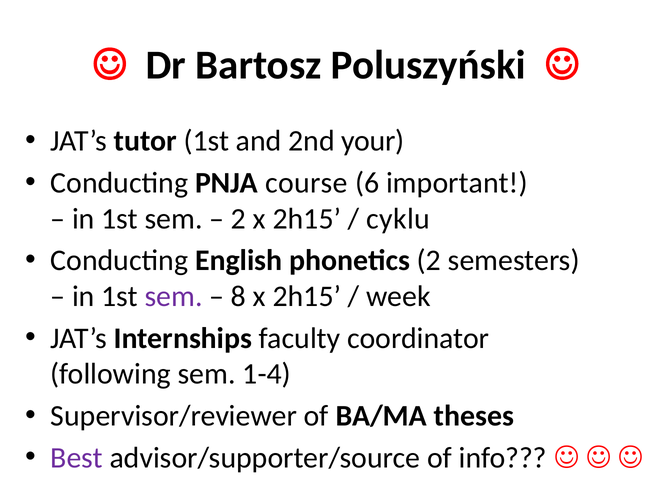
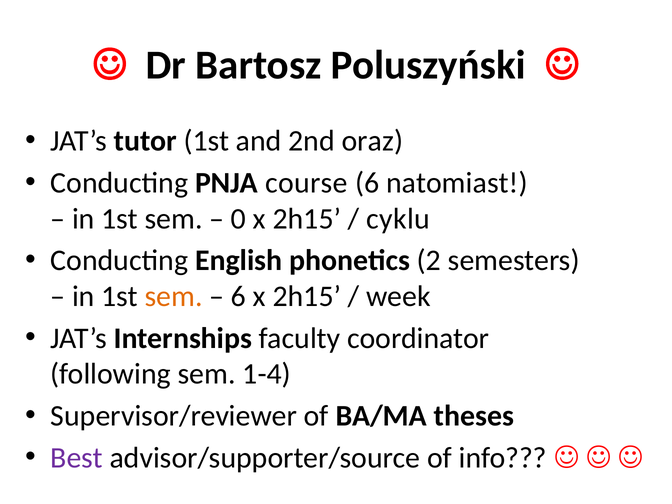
your: your -> oraz
important: important -> natomiast
2 at (239, 219): 2 -> 0
sem at (174, 296) colour: purple -> orange
8 at (239, 296): 8 -> 6
